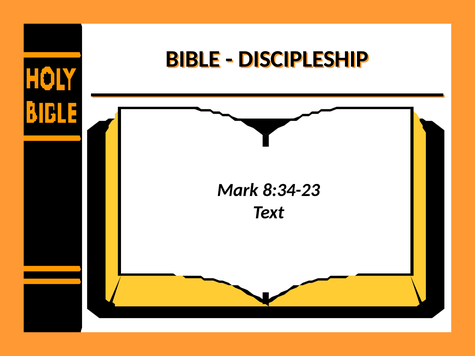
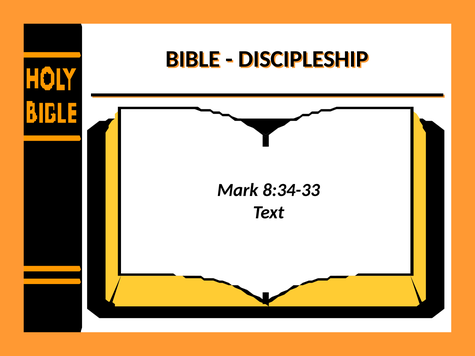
8:34-23: 8:34-23 -> 8:34-33
